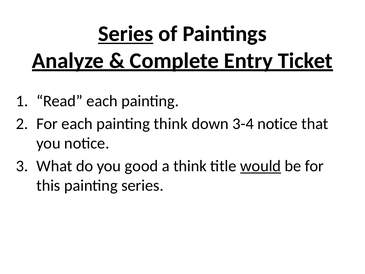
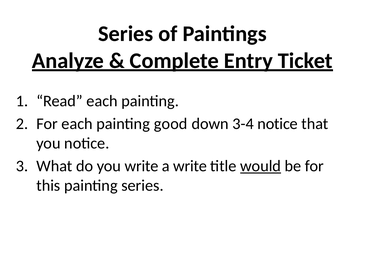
Series at (126, 34) underline: present -> none
painting think: think -> good
you good: good -> write
a think: think -> write
